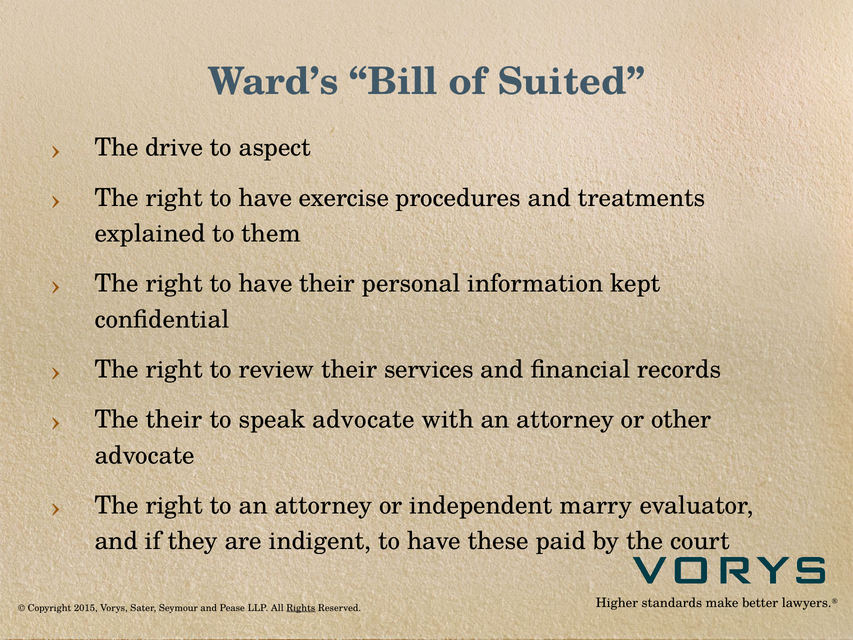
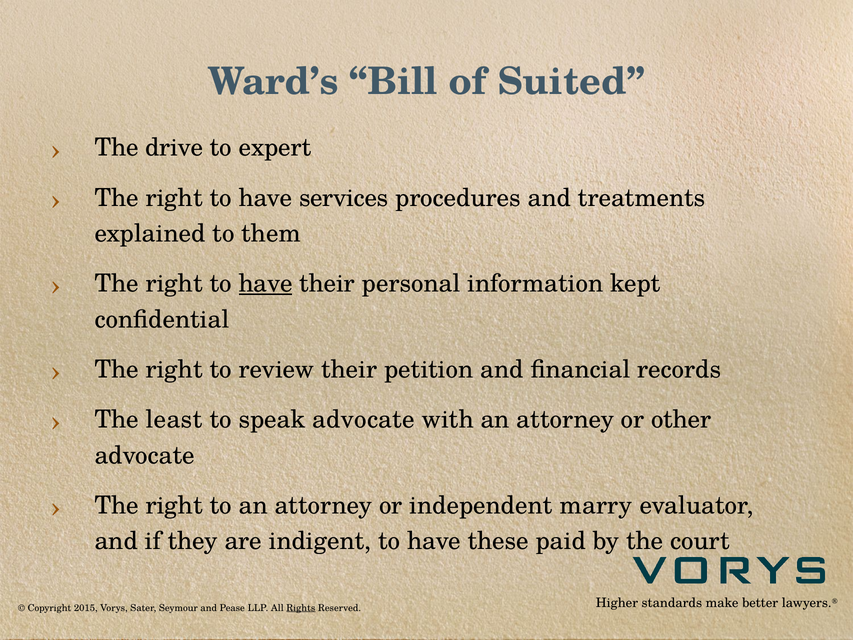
aspect: aspect -> expert
exercise: exercise -> services
have at (266, 284) underline: none -> present
services: services -> petition
The their: their -> least
